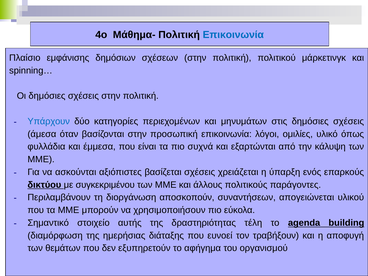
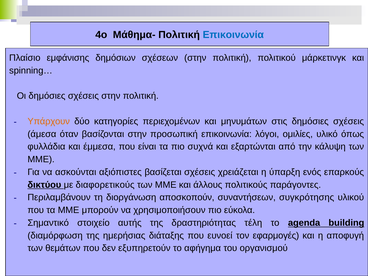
Υπάρχουν colour: blue -> orange
συγκεκριμένου: συγκεκριμένου -> διαφορετικούς
απογειώνεται: απογειώνεται -> συγκρότησης
τραβήξουν: τραβήξουν -> εφαρμογές
